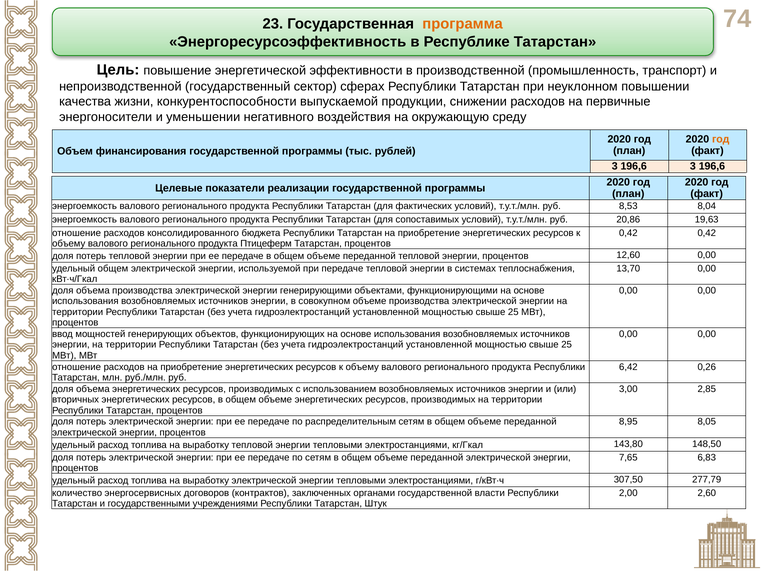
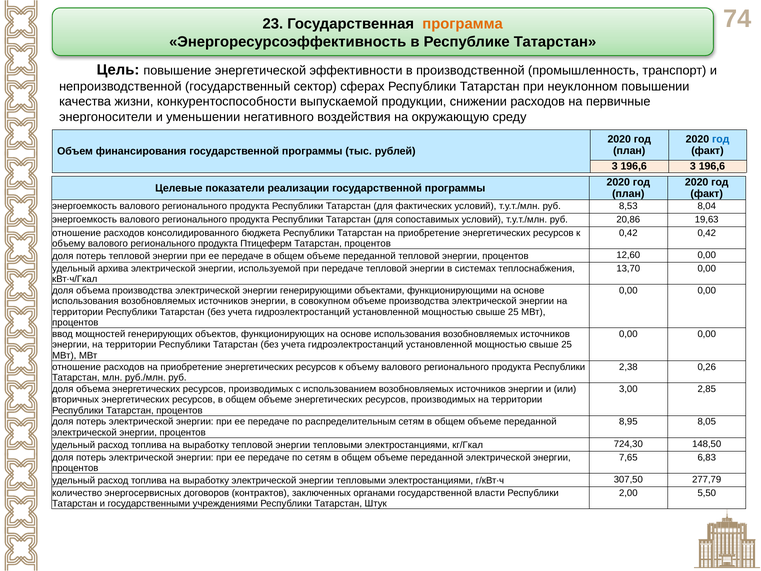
год at (721, 139) colour: orange -> blue
удельный общем: общем -> архива
6,42: 6,42 -> 2,38
143,80: 143,80 -> 724,30
2,60: 2,60 -> 5,50
